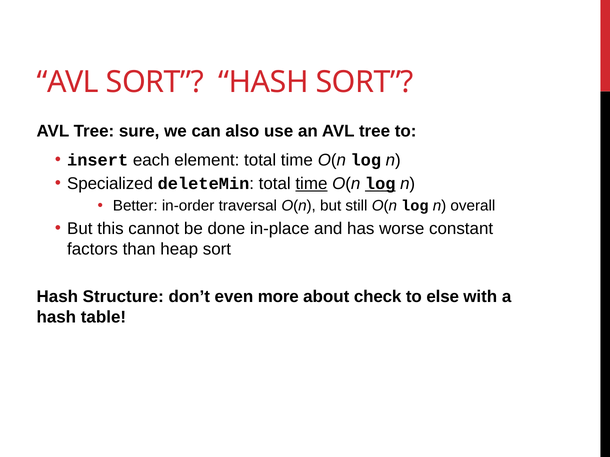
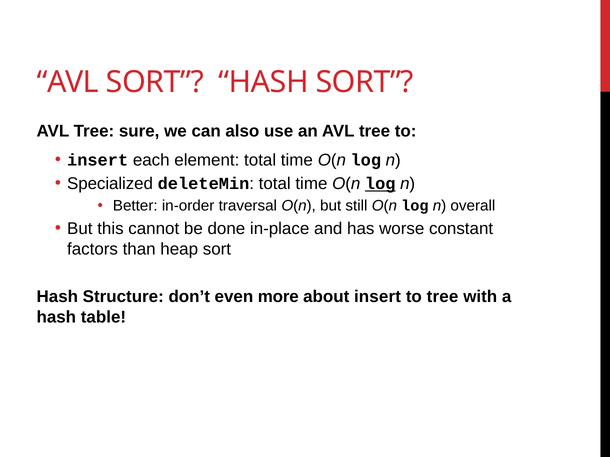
time at (311, 184) underline: present -> none
about check: check -> insert
to else: else -> tree
